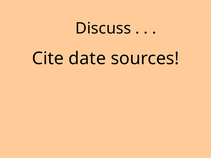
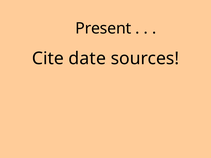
Discuss: Discuss -> Present
